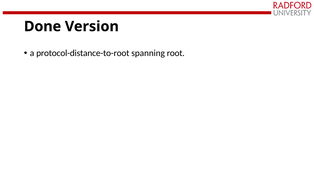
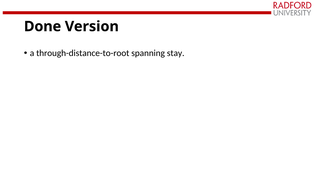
protocol-distance-to-root: protocol-distance-to-root -> through-distance-to-root
root: root -> stay
